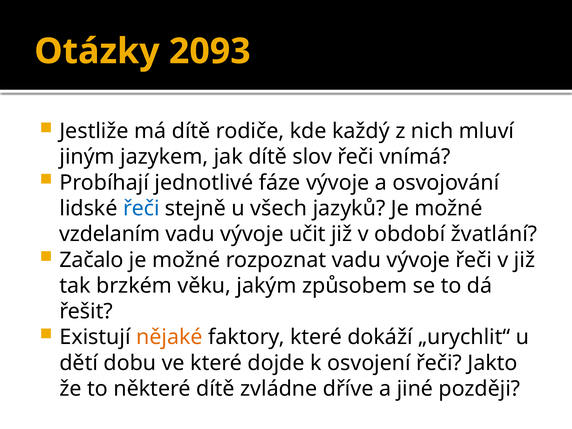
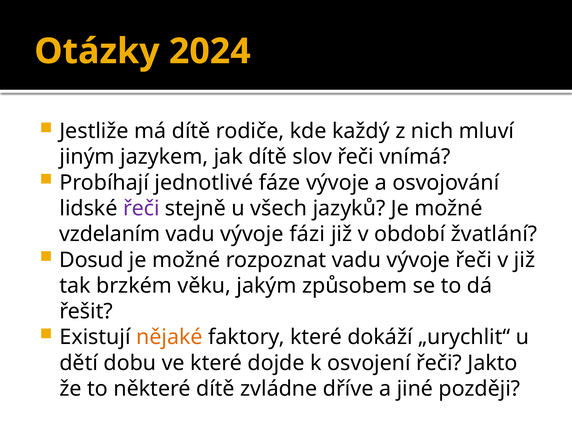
2093: 2093 -> 2024
řeči at (141, 208) colour: blue -> purple
učit: učit -> fázi
Začalo: Začalo -> Dosud
